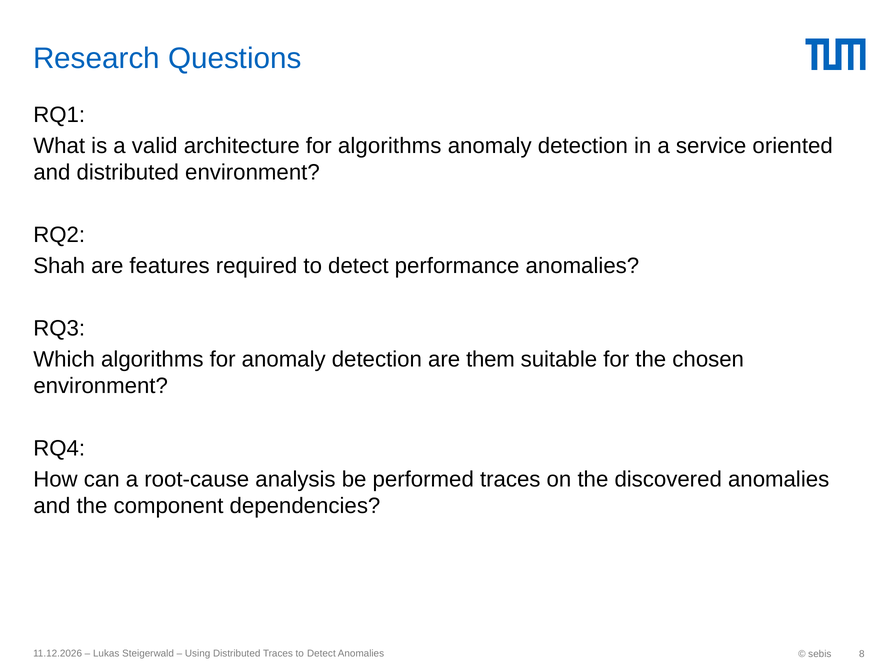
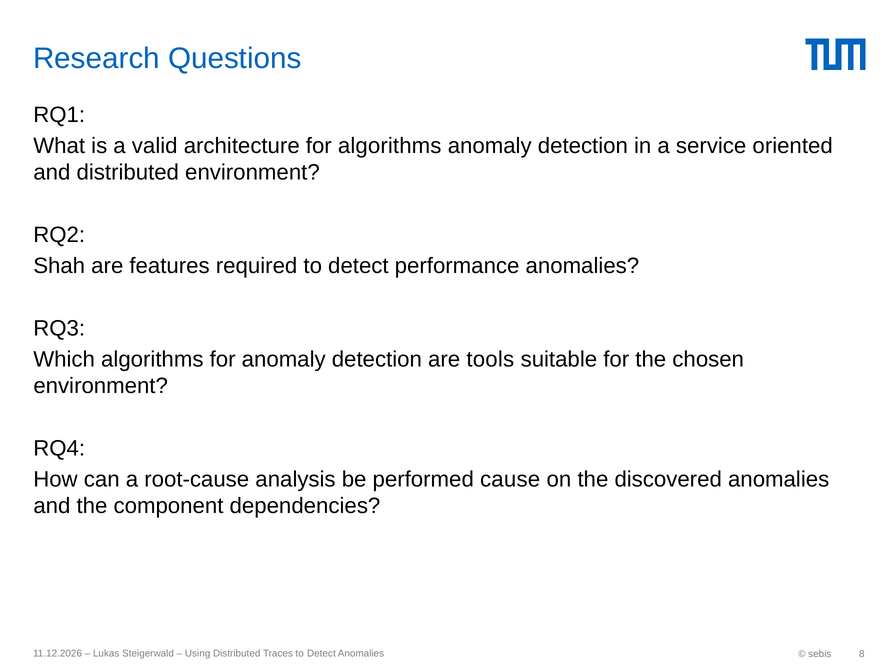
them: them -> tools
performed traces: traces -> cause
